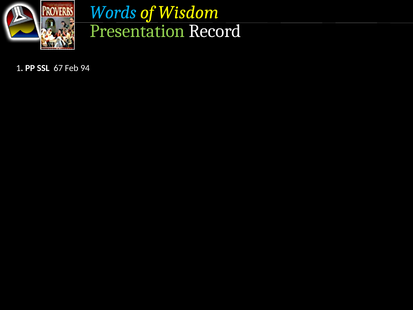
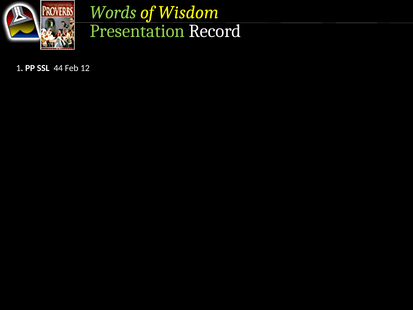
Words colour: light blue -> light green
67: 67 -> 44
94: 94 -> 12
